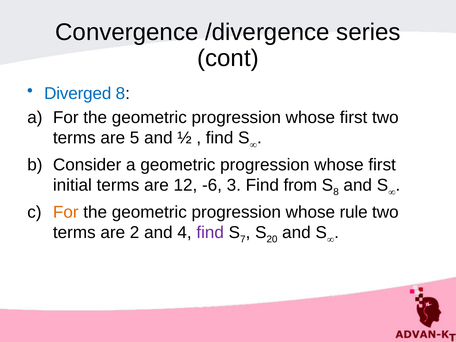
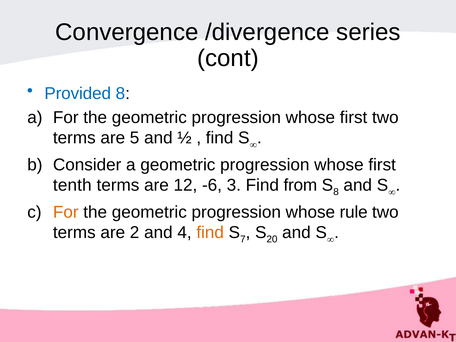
Diverged: Diverged -> Provided
initial: initial -> tenth
find at (210, 233) colour: purple -> orange
